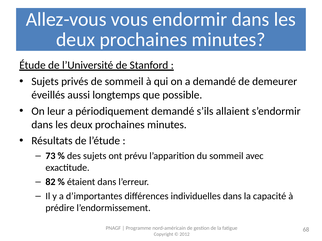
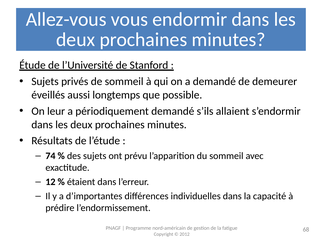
73: 73 -> 74
82: 82 -> 12
